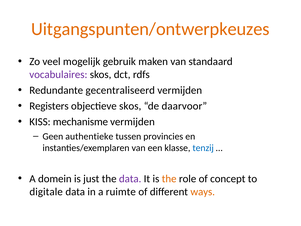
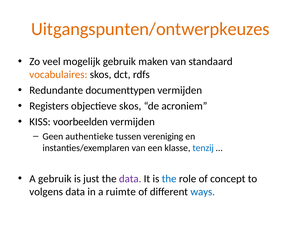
vocabulaires colour: purple -> orange
gecentraliseerd: gecentraliseerd -> documenttypen
daarvoor: daarvoor -> acroniem
mechanisme: mechanisme -> voorbeelden
provincies: provincies -> vereniging
A domein: domein -> gebruik
the at (169, 178) colour: orange -> blue
digitale: digitale -> volgens
ways colour: orange -> blue
